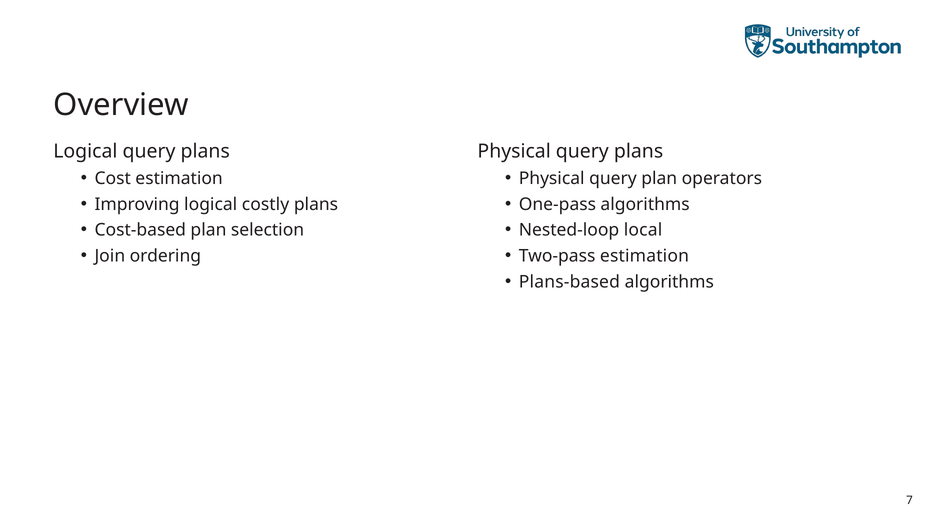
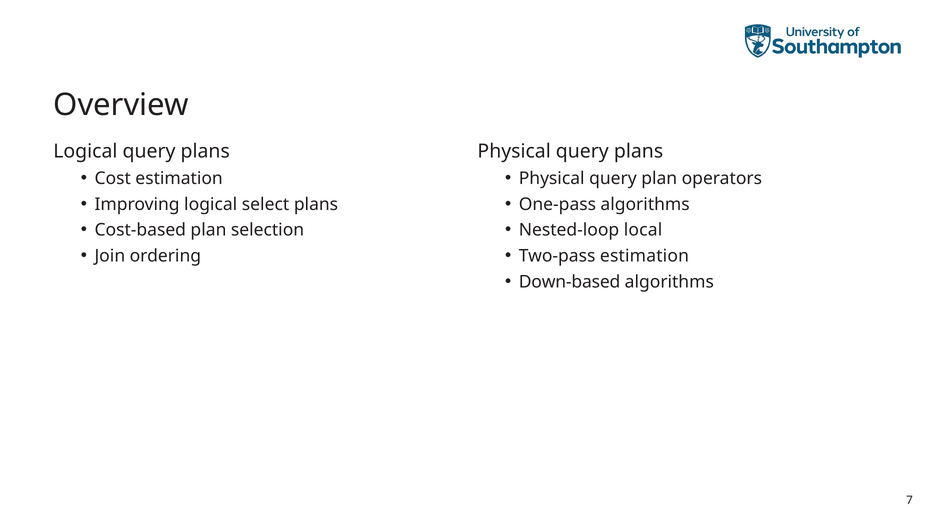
costly: costly -> select
Plans-based: Plans-based -> Down-based
